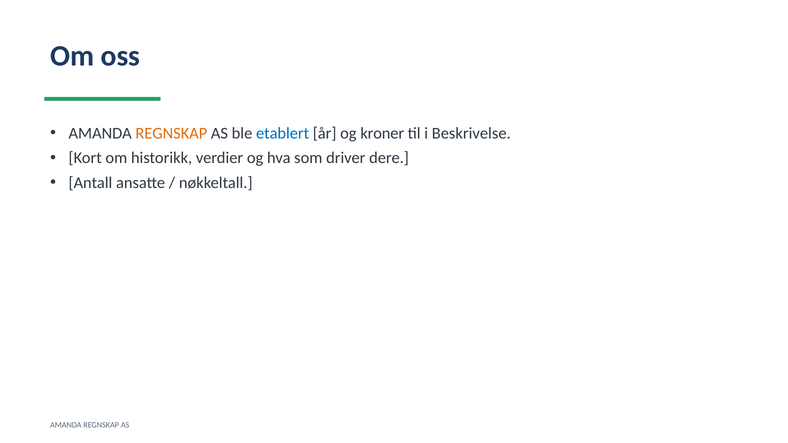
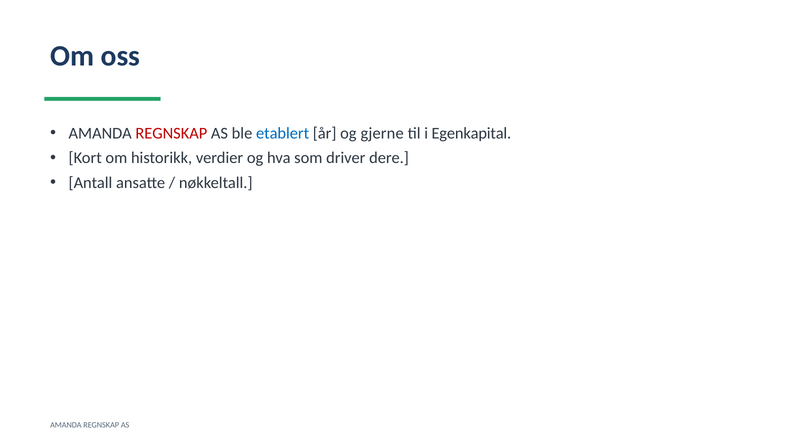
REGNSKAP at (171, 133) colour: orange -> red
kroner: kroner -> gjerne
Beskrivelse: Beskrivelse -> Egenkapital
